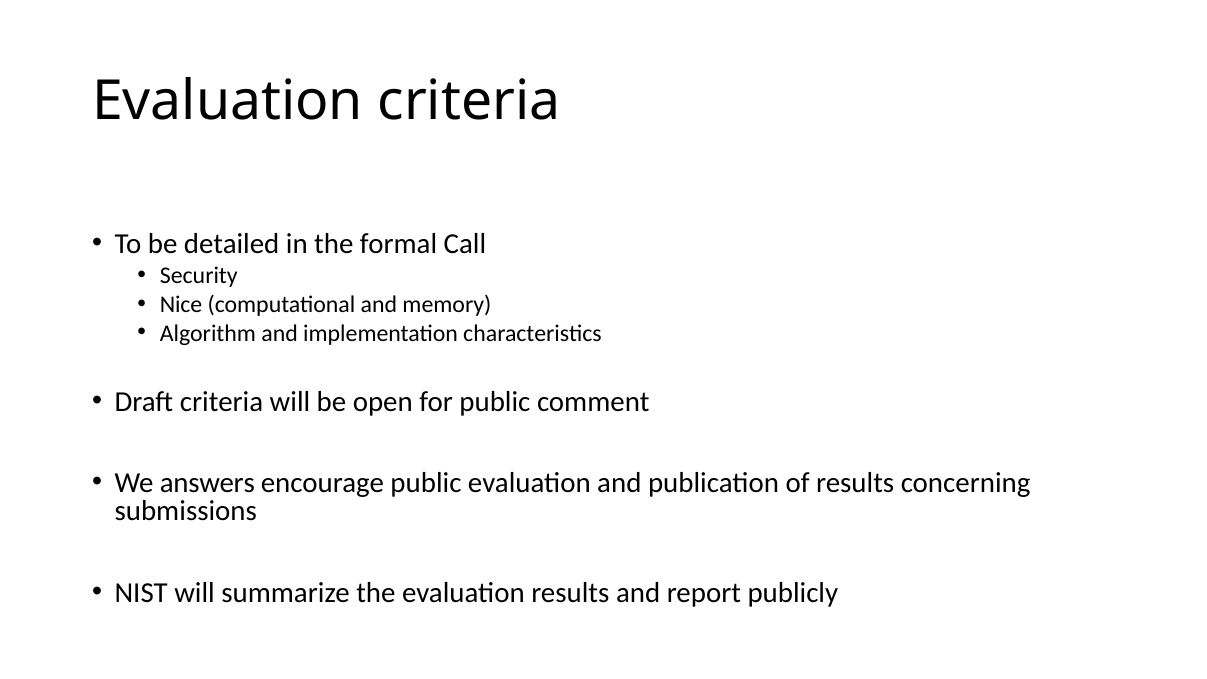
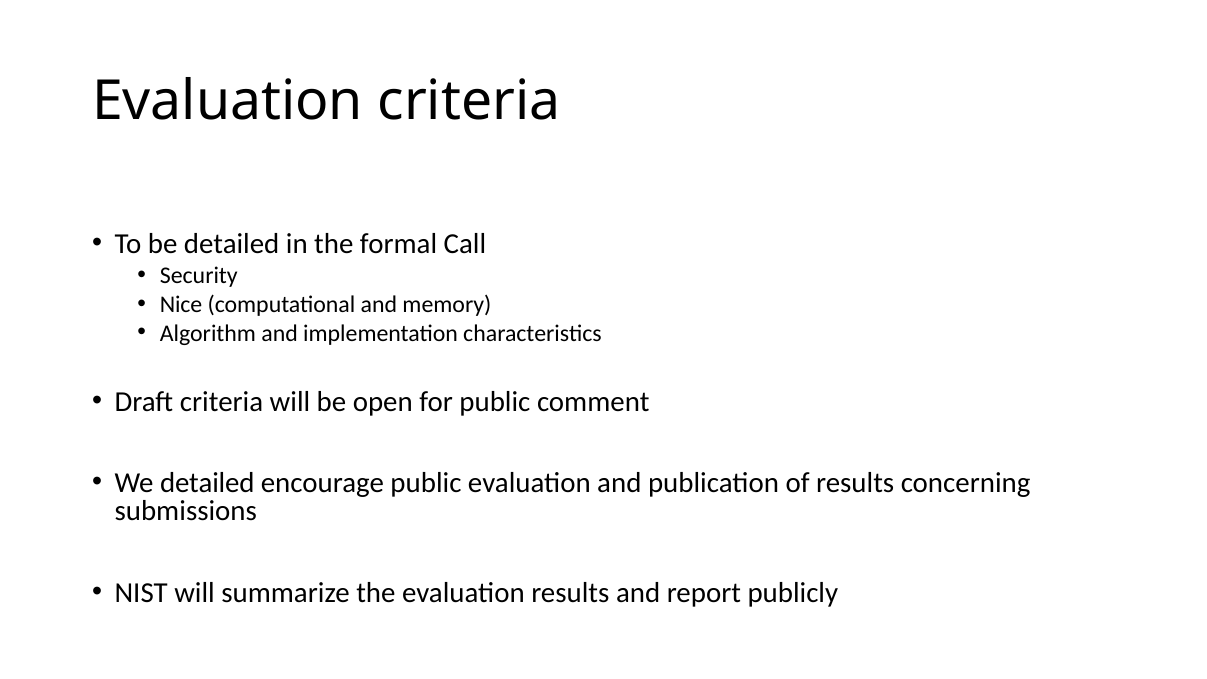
We answers: answers -> detailed
